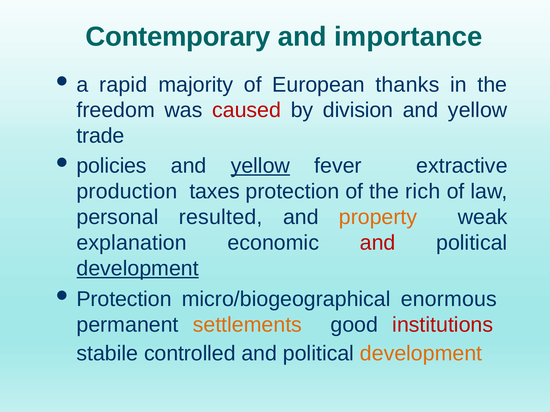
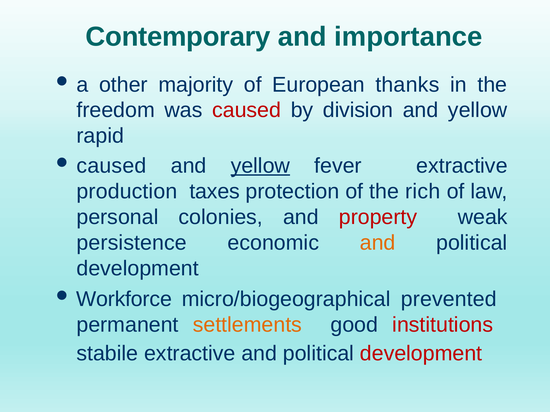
rapid: rapid -> other
trade: trade -> rapid
policies at (112, 166): policies -> caused
resulted: resulted -> colonies
property colour: orange -> red
explanation: explanation -> persistence
and at (378, 243) colour: red -> orange
development at (138, 269) underline: present -> none
Protection at (124, 299): Protection -> Workforce
enormous: enormous -> prevented
stabile controlled: controlled -> extractive
development at (421, 354) colour: orange -> red
